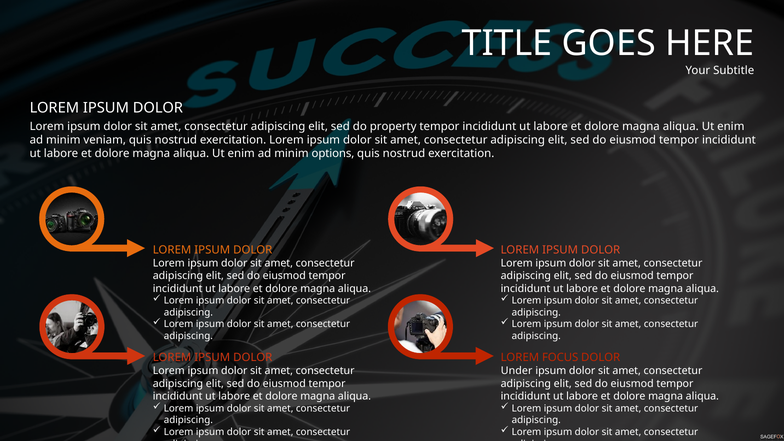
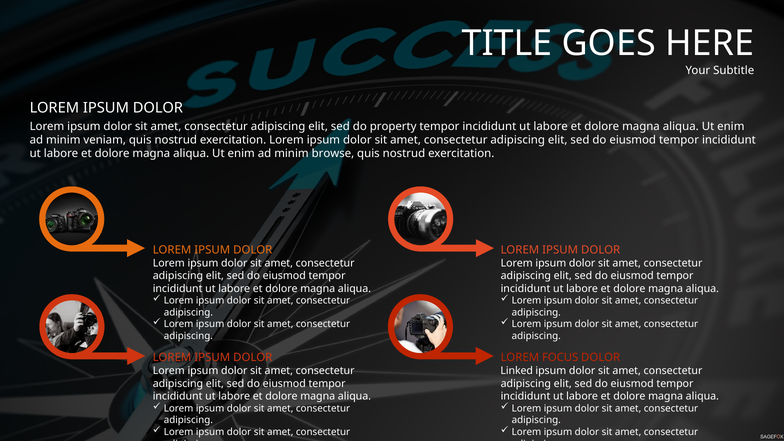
options: options -> browse
Under: Under -> Linked
